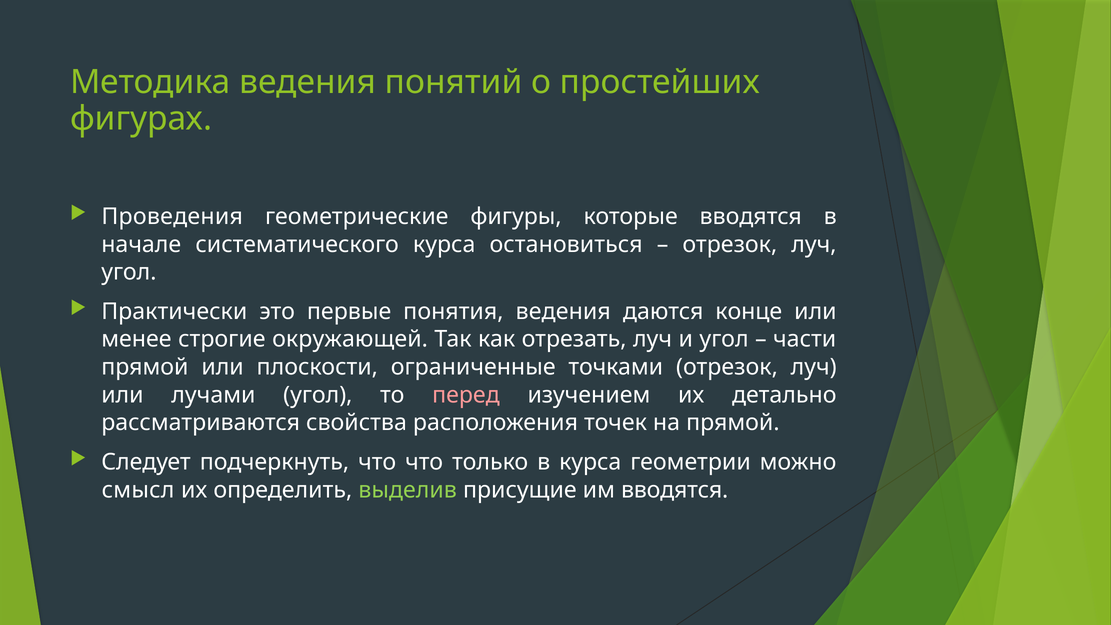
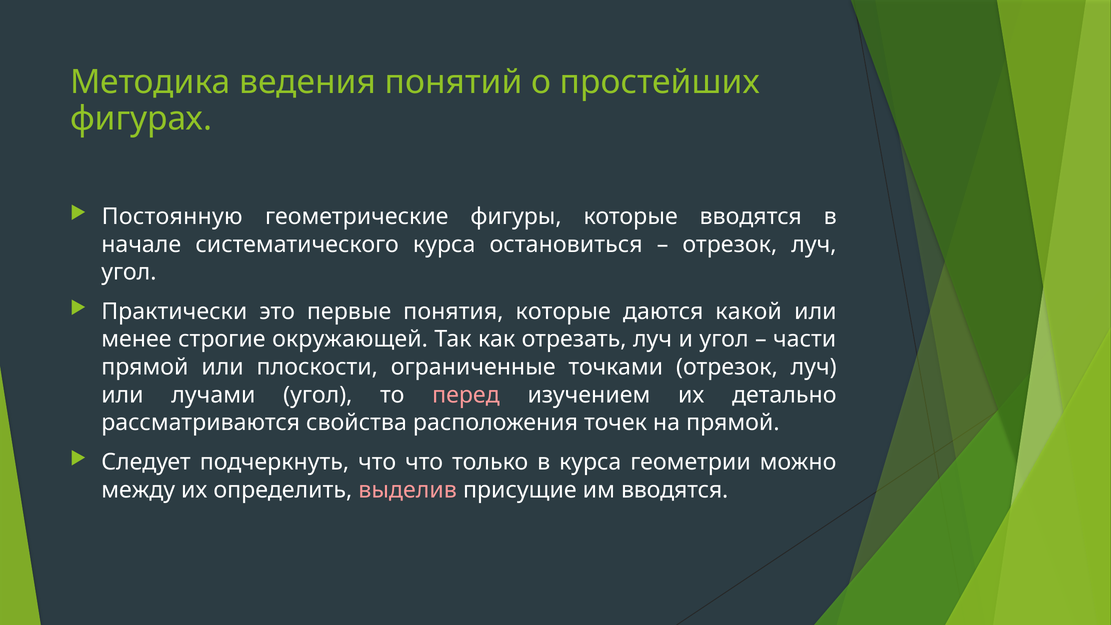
Проведения: Проведения -> Постоянную
понятия ведения: ведения -> которые
конце: конце -> какой
смысл: смысл -> между
выделив colour: light green -> pink
